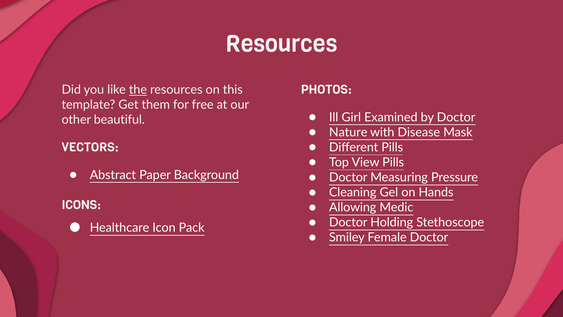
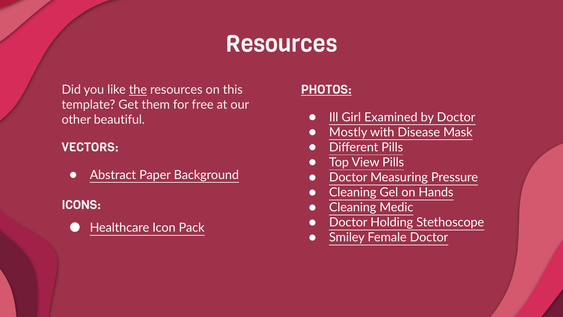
PHOTOS underline: none -> present
Nature: Nature -> Mostly
Allowing at (353, 207): Allowing -> Cleaning
